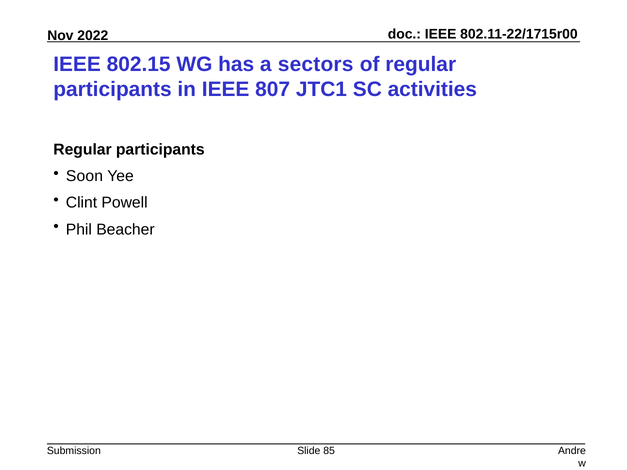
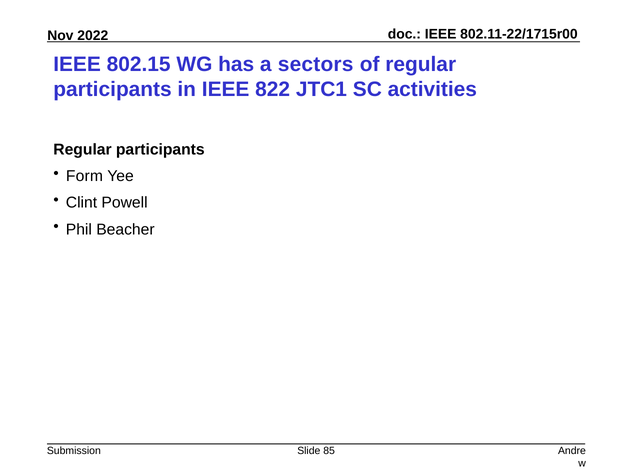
807: 807 -> 822
Soon: Soon -> Form
